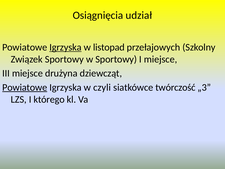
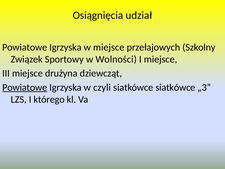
Igrzyska at (65, 47) underline: present -> none
w listopad: listopad -> miejsce
w Sportowy: Sportowy -> Wolności
siatkówce twórczość: twórczość -> siatkówce
